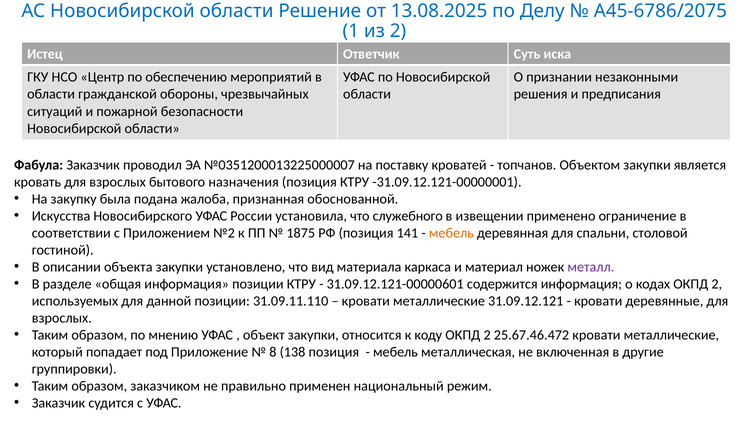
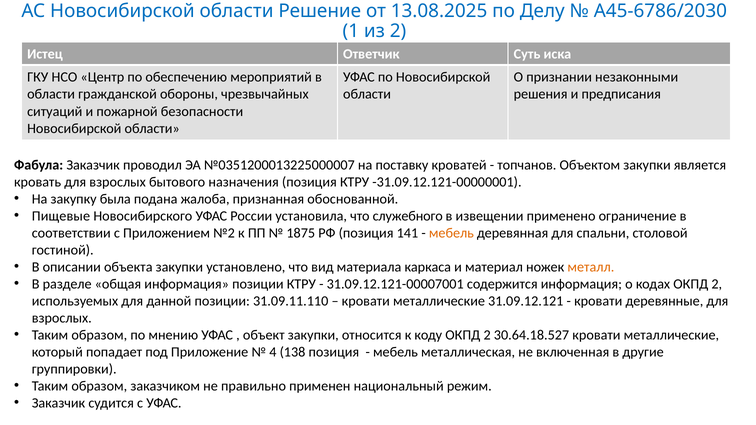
А45-6786/2075: А45-6786/2075 -> А45-6786/2030
Искусства: Искусства -> Пищевые
металл colour: purple -> orange
31.09.12.121-00000601: 31.09.12.121-00000601 -> 31.09.12.121-00007001
25.67.46.472: 25.67.46.472 -> 30.64.18.527
8: 8 -> 4
